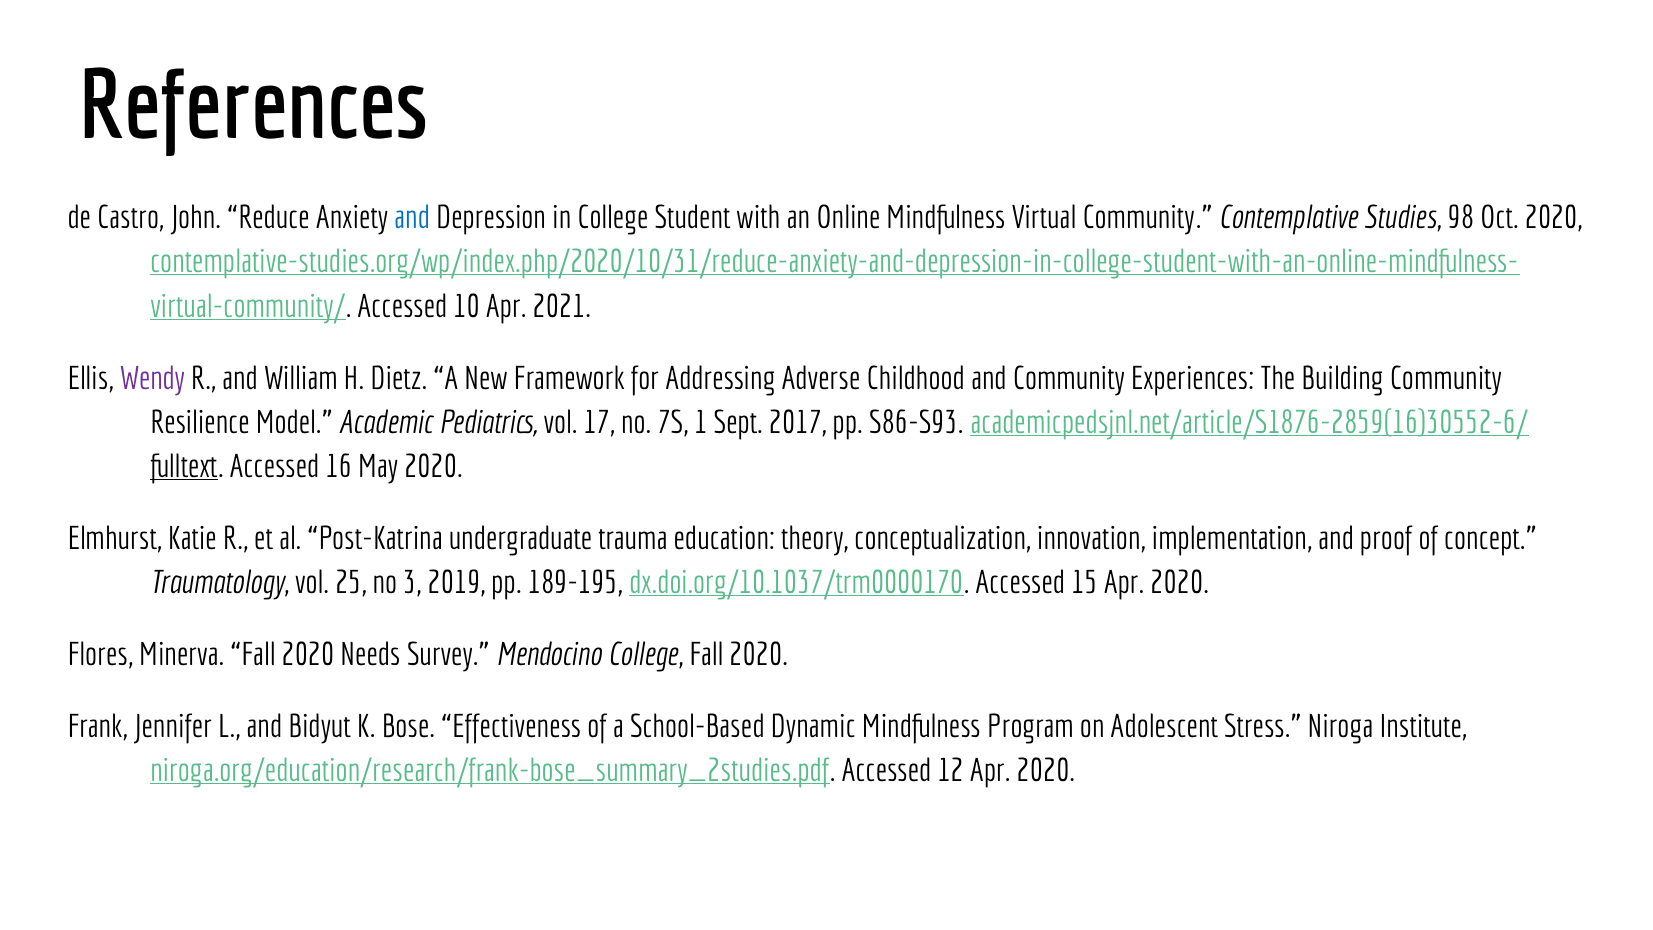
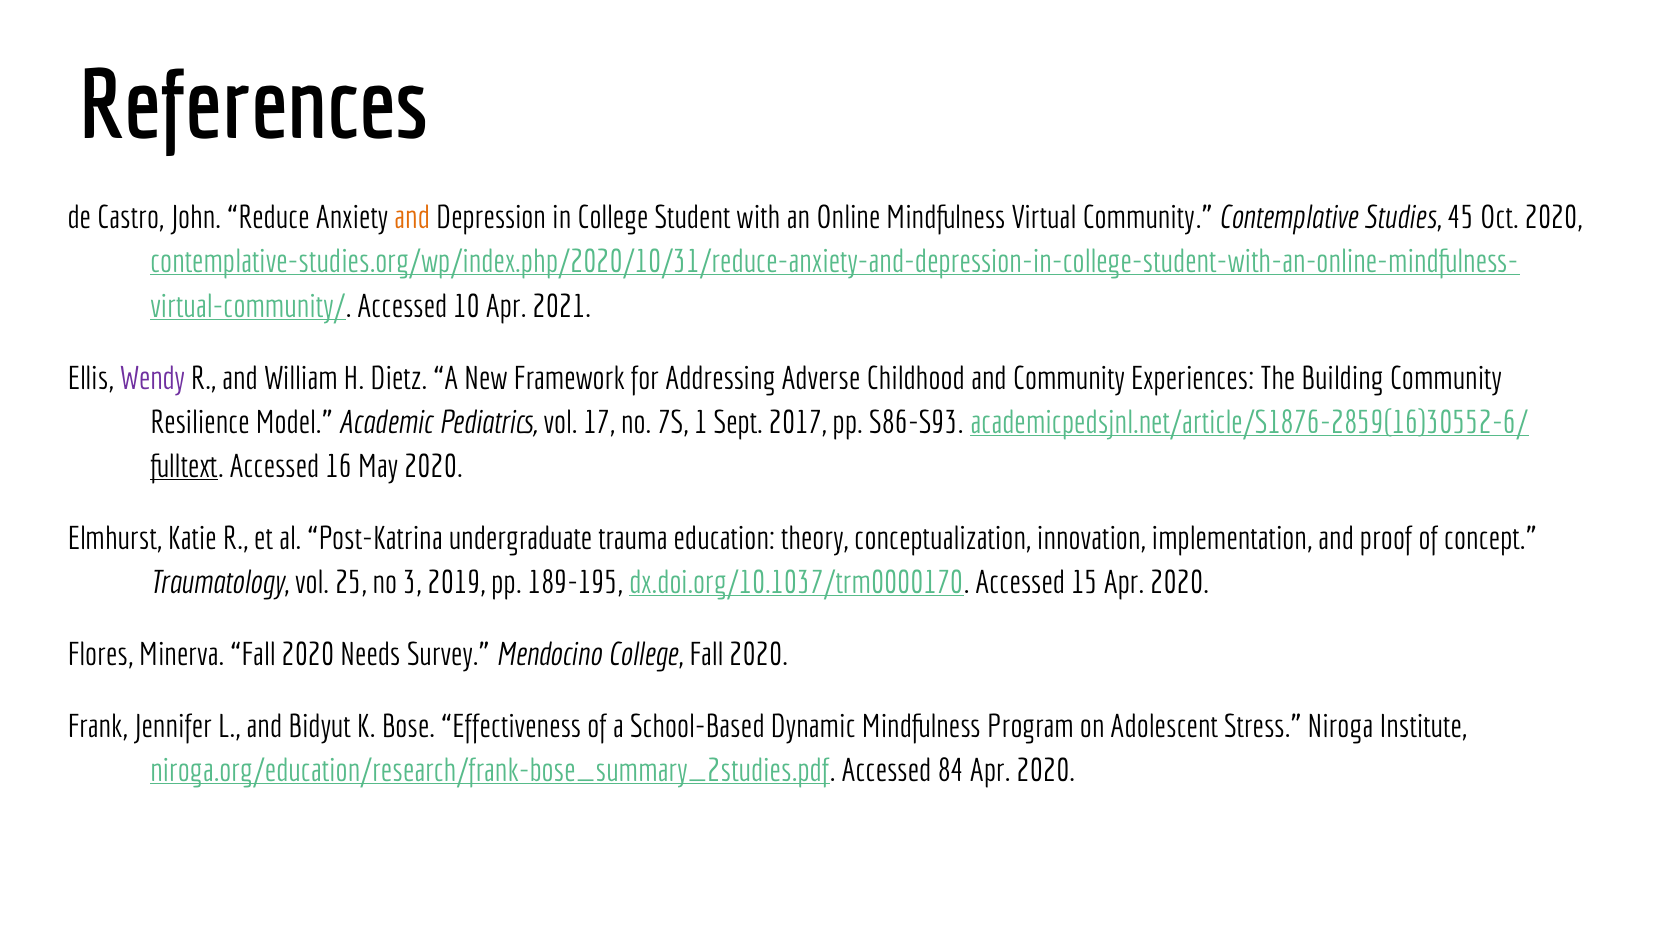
and at (412, 218) colour: blue -> orange
98: 98 -> 45
12: 12 -> 84
